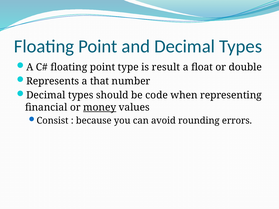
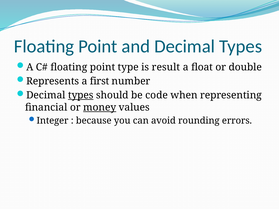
that: that -> first
types at (81, 95) underline: none -> present
Consist: Consist -> Integer
